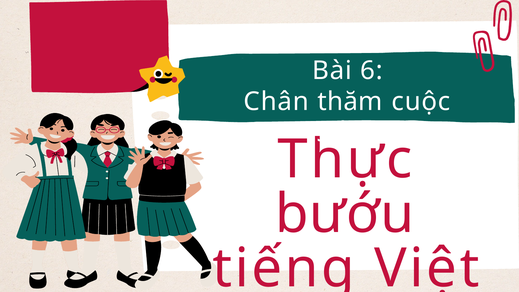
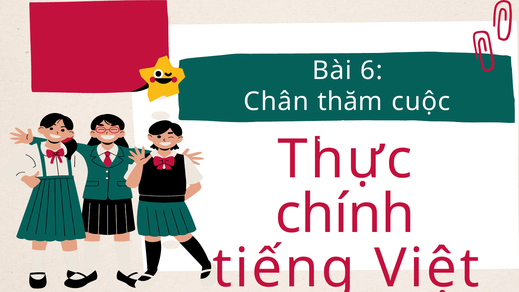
bướu: bướu -> chính
